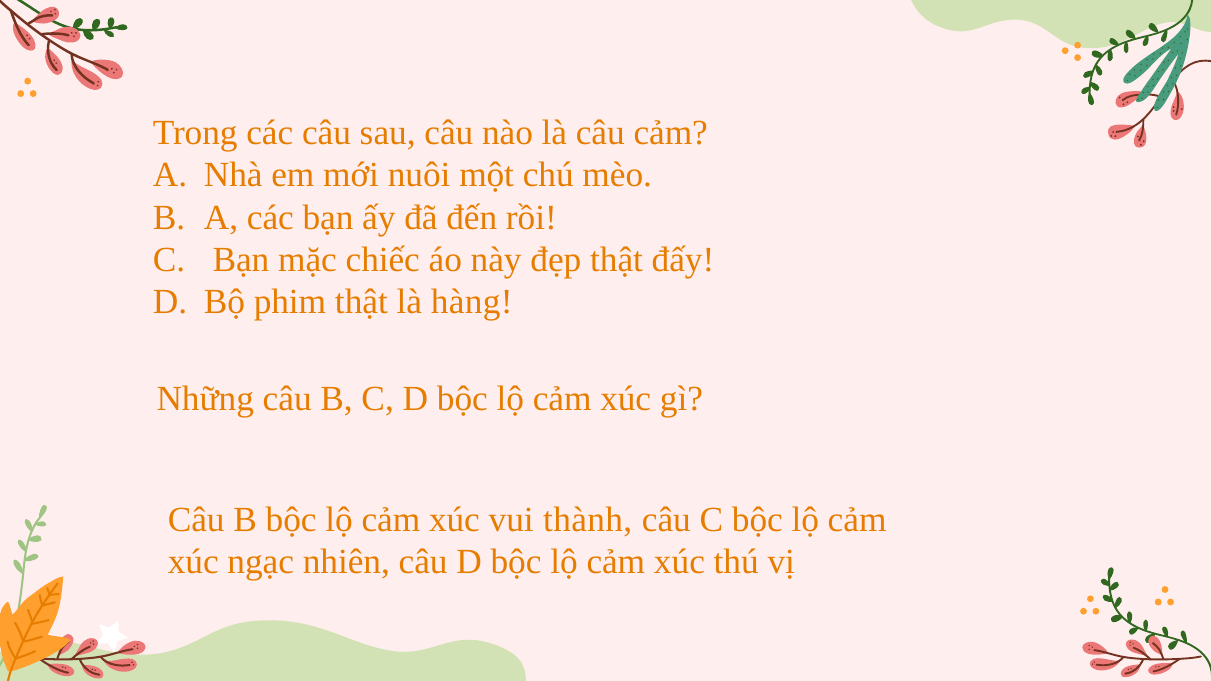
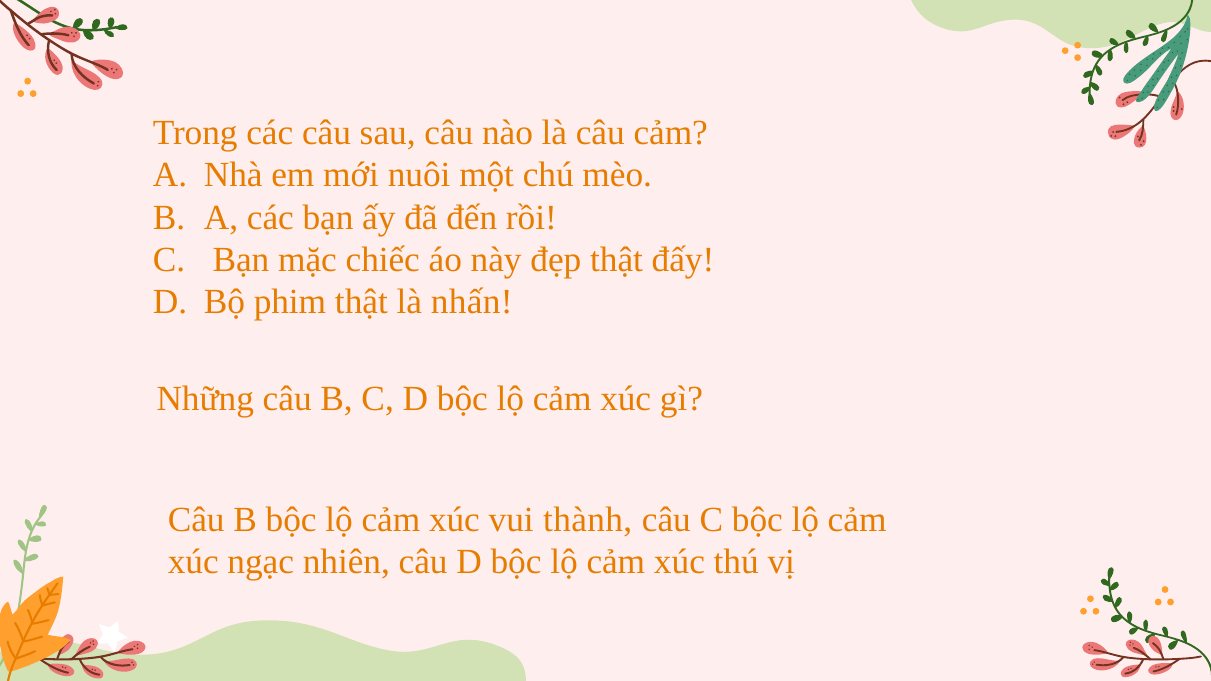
hàng: hàng -> nhấn
